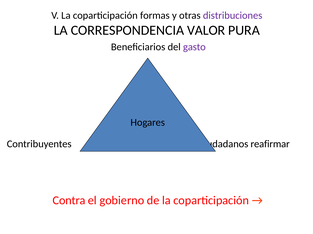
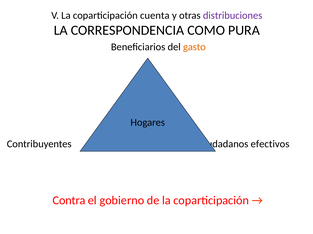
formas: formas -> cuenta
VALOR: VALOR -> COMO
gasto colour: purple -> orange
reafirmar: reafirmar -> efectivos
